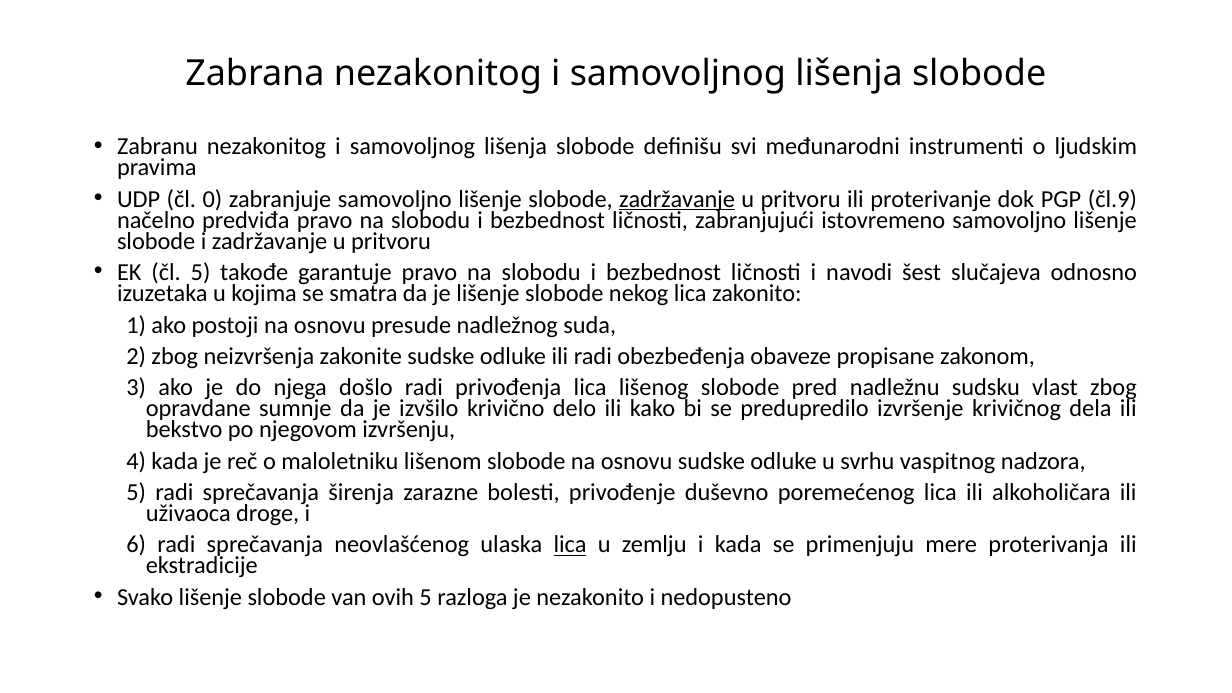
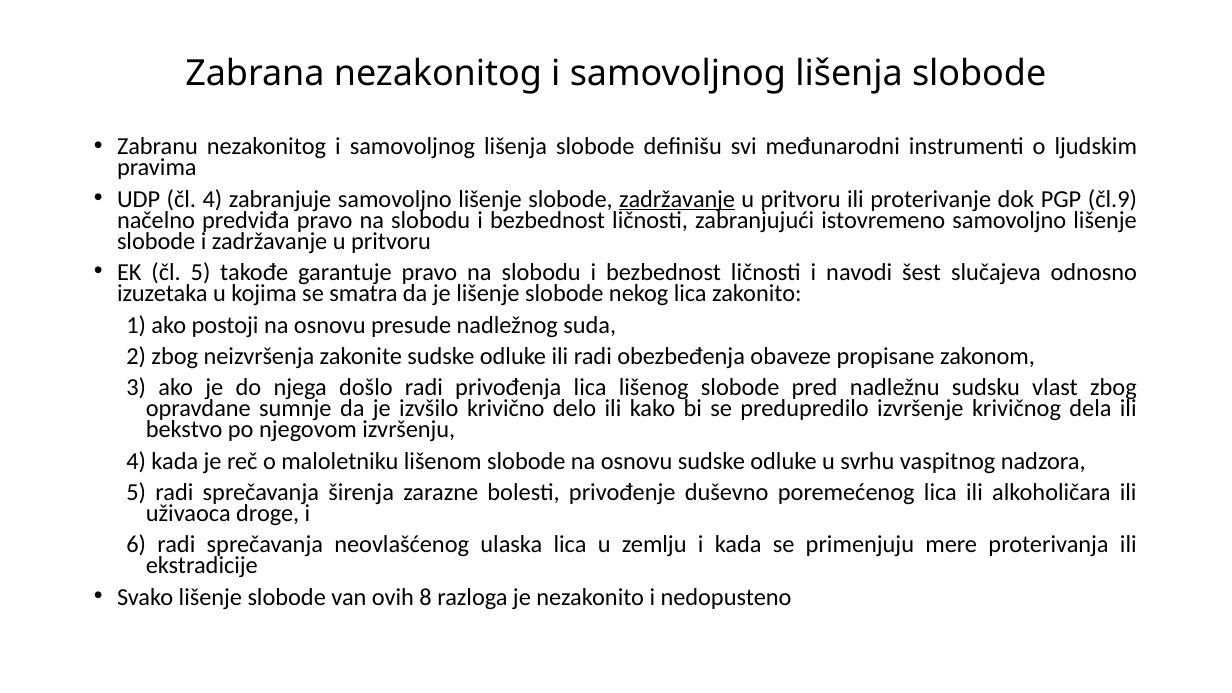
čl 0: 0 -> 4
lica at (570, 545) underline: present -> none
ovih 5: 5 -> 8
